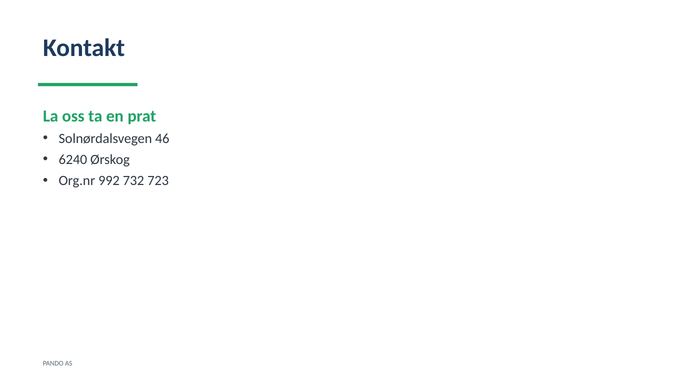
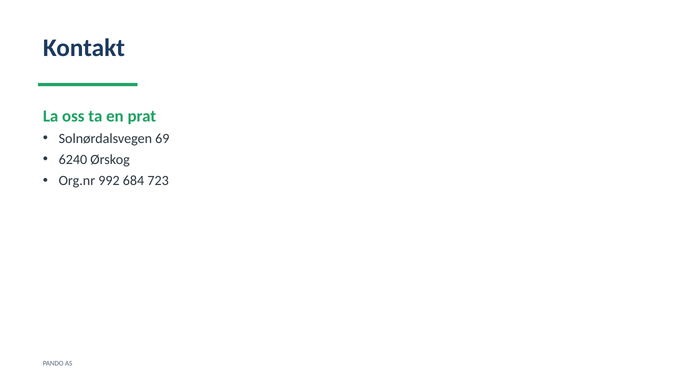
46: 46 -> 69
732: 732 -> 684
